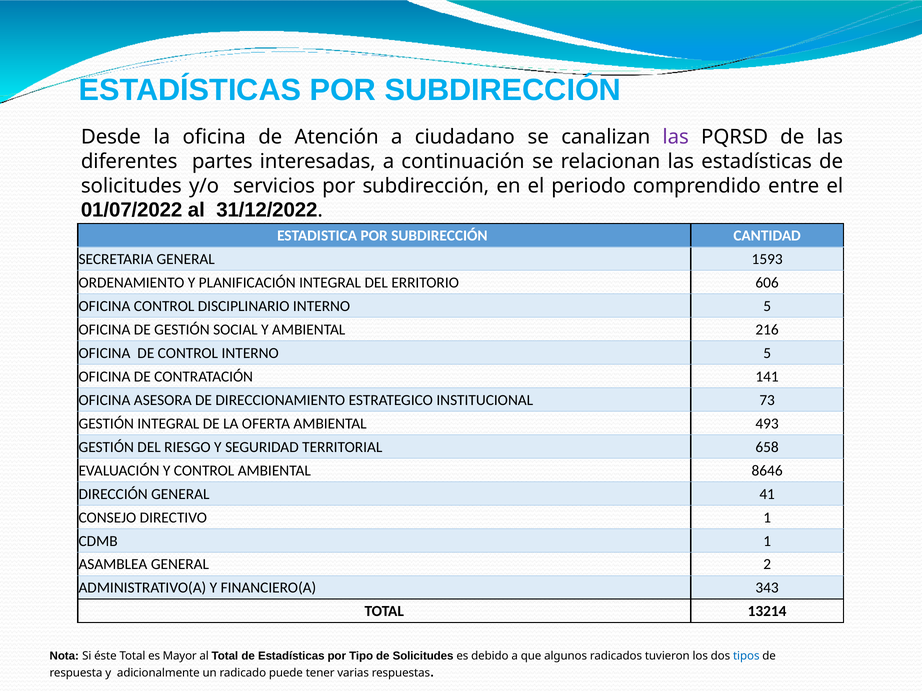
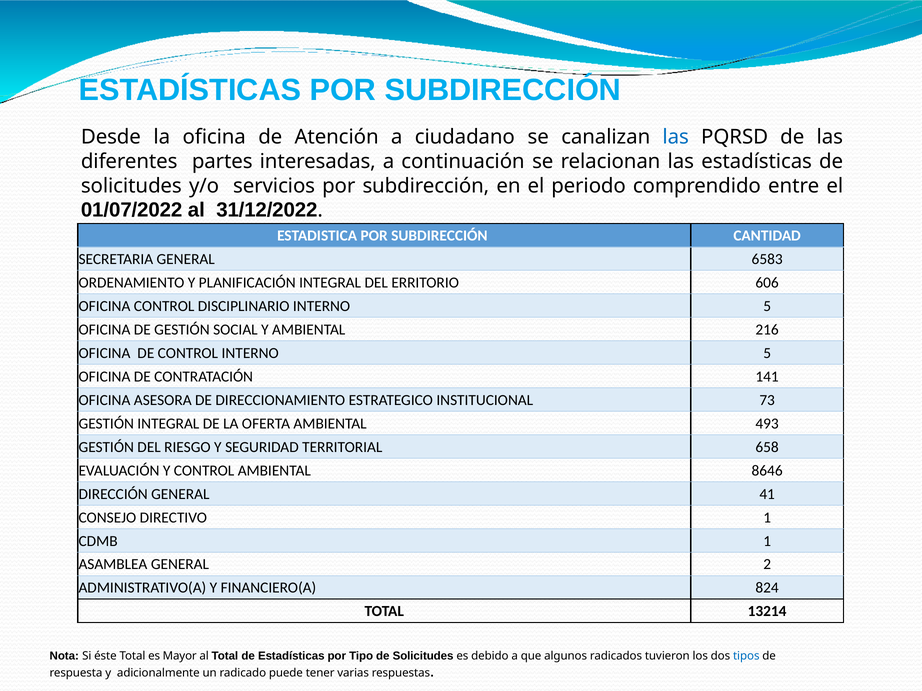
las at (676, 137) colour: purple -> blue
1593: 1593 -> 6583
343: 343 -> 824
